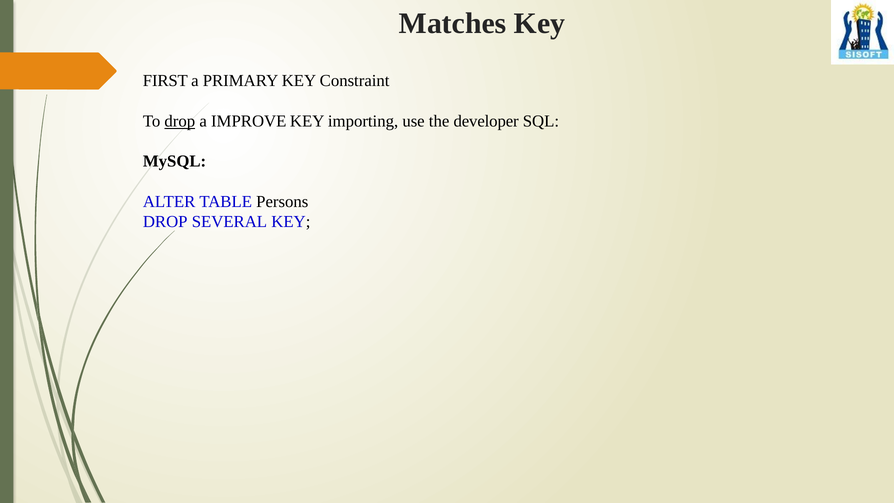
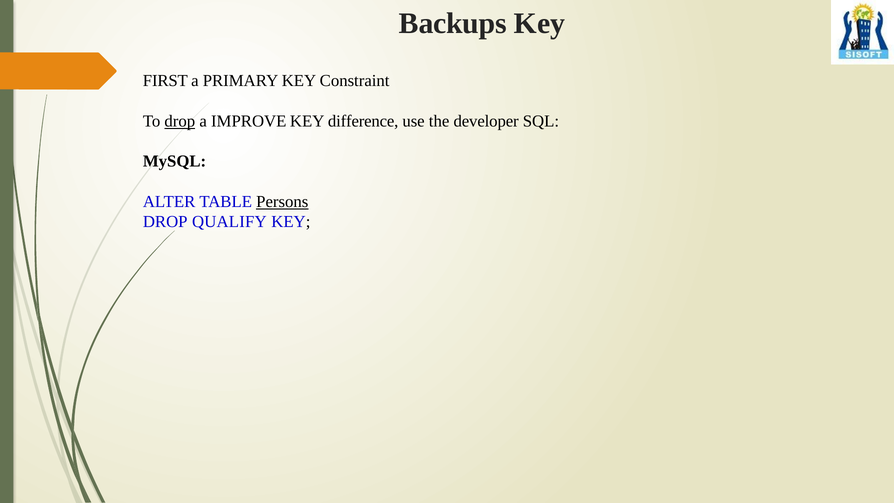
Matches: Matches -> Backups
importing: importing -> difference
Persons underline: none -> present
SEVERAL: SEVERAL -> QUALIFY
